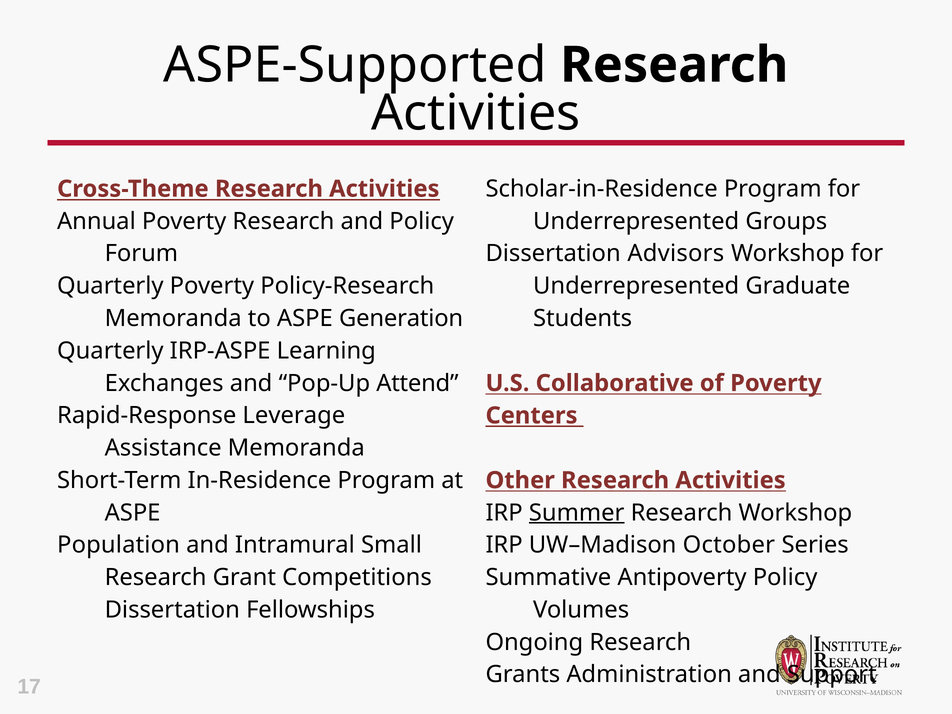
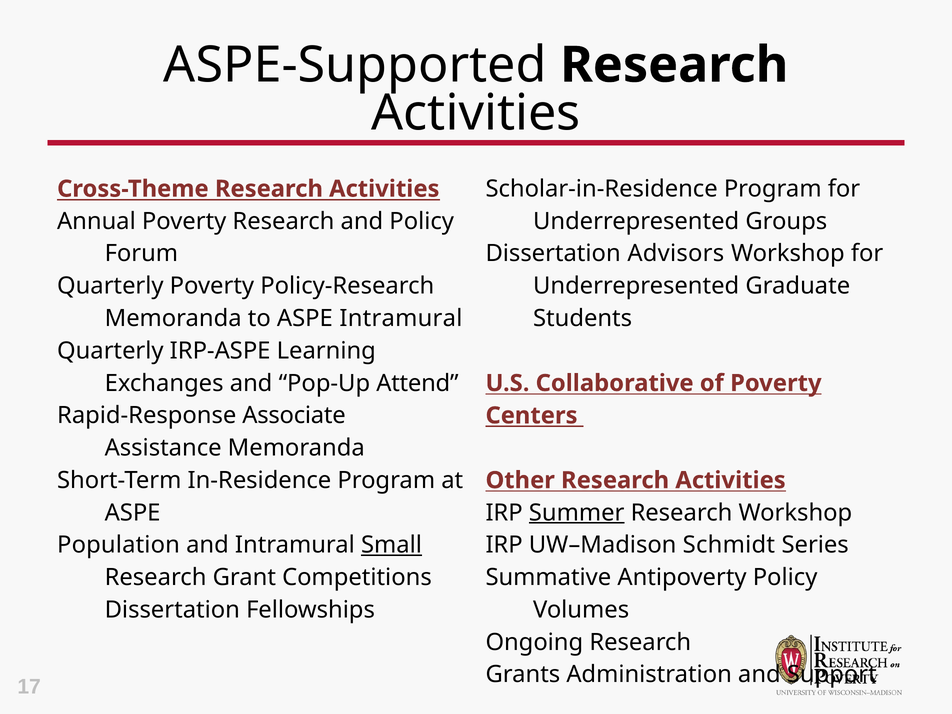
ASPE Generation: Generation -> Intramural
Leverage: Leverage -> Associate
Small underline: none -> present
October: October -> Schmidt
